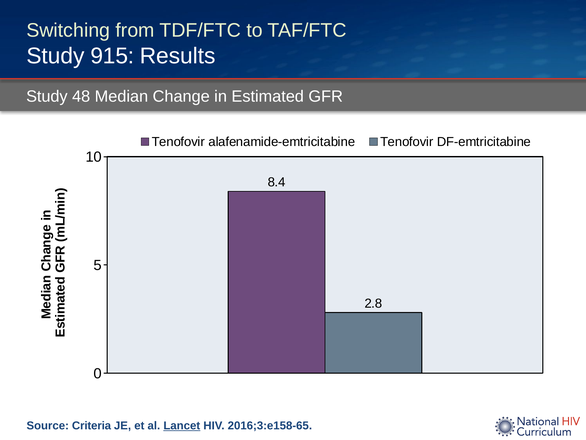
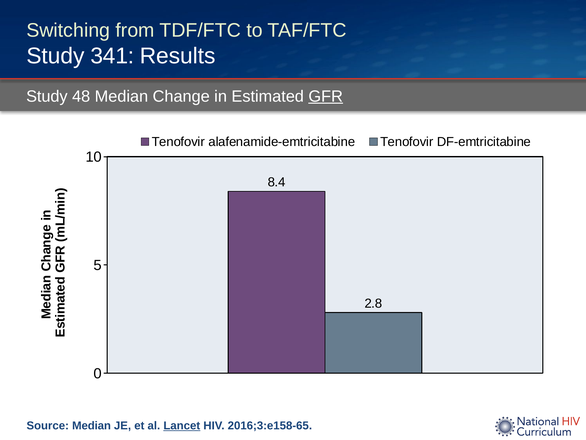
915: 915 -> 341
GFR underline: none -> present
Source Criteria: Criteria -> Median
